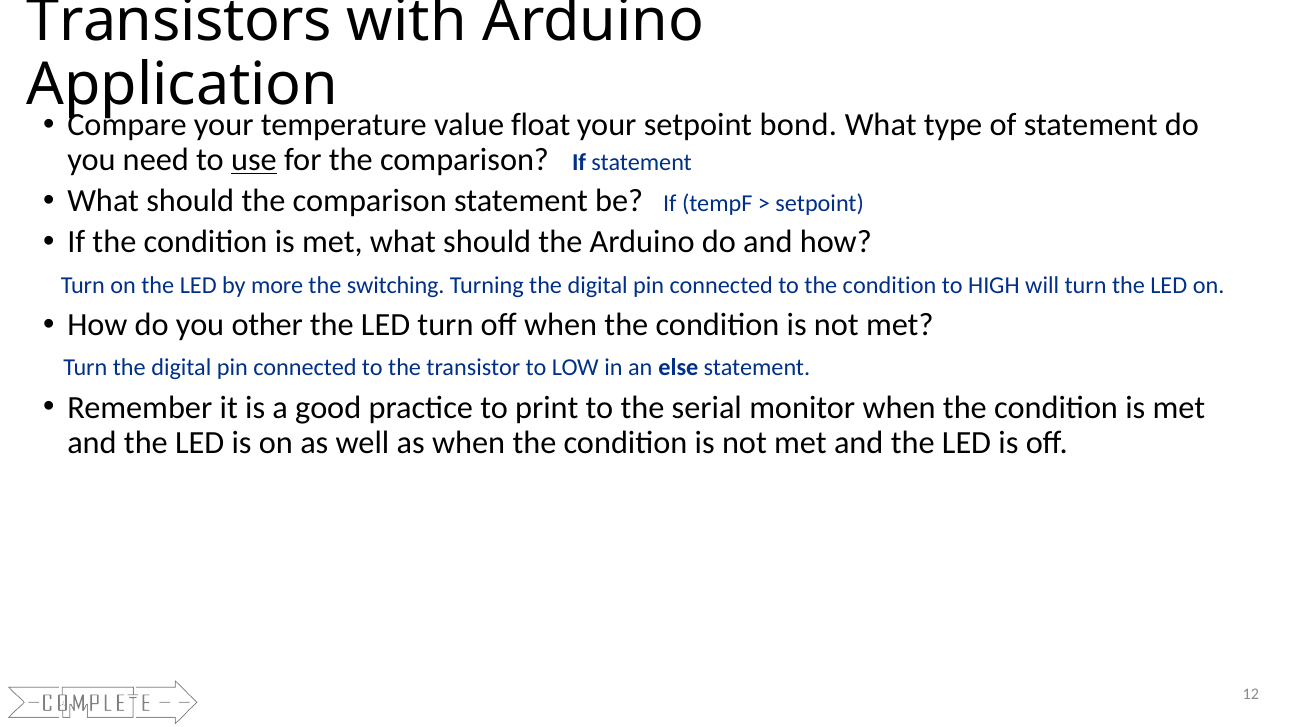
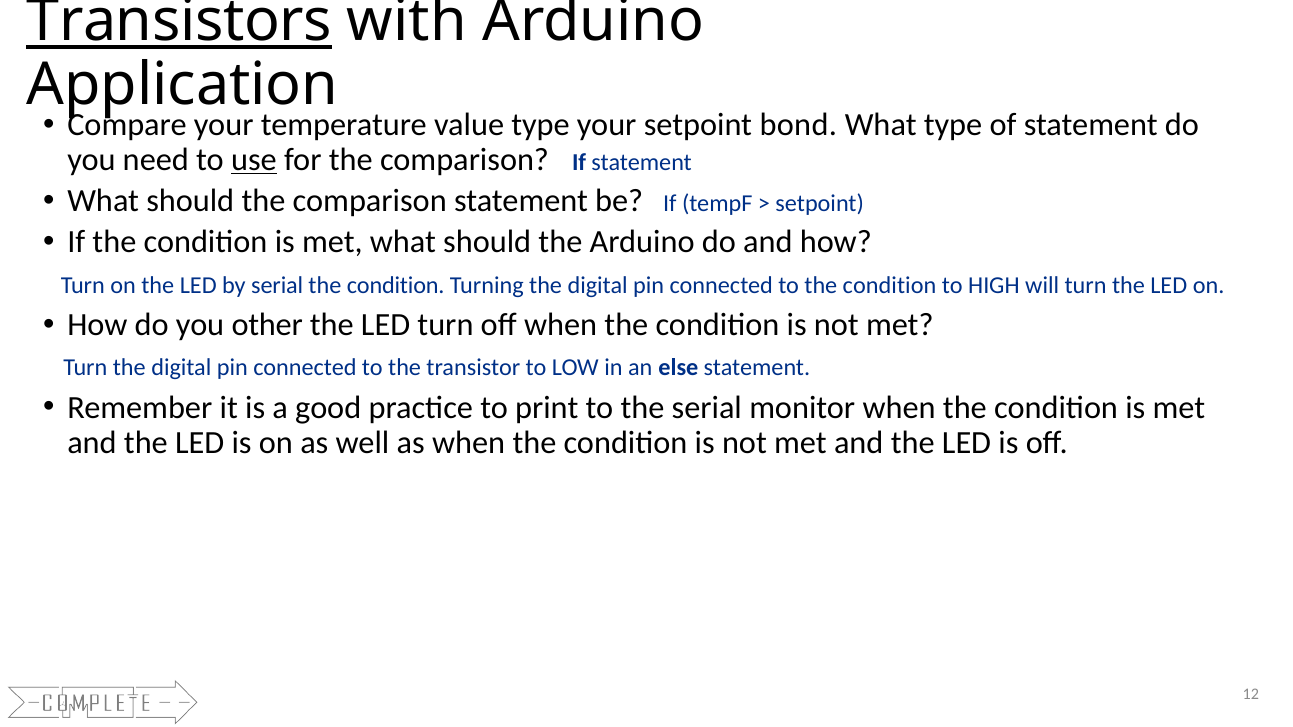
Transistors underline: none -> present
value float: float -> type
by more: more -> serial
switching at (396, 286): switching -> condition
